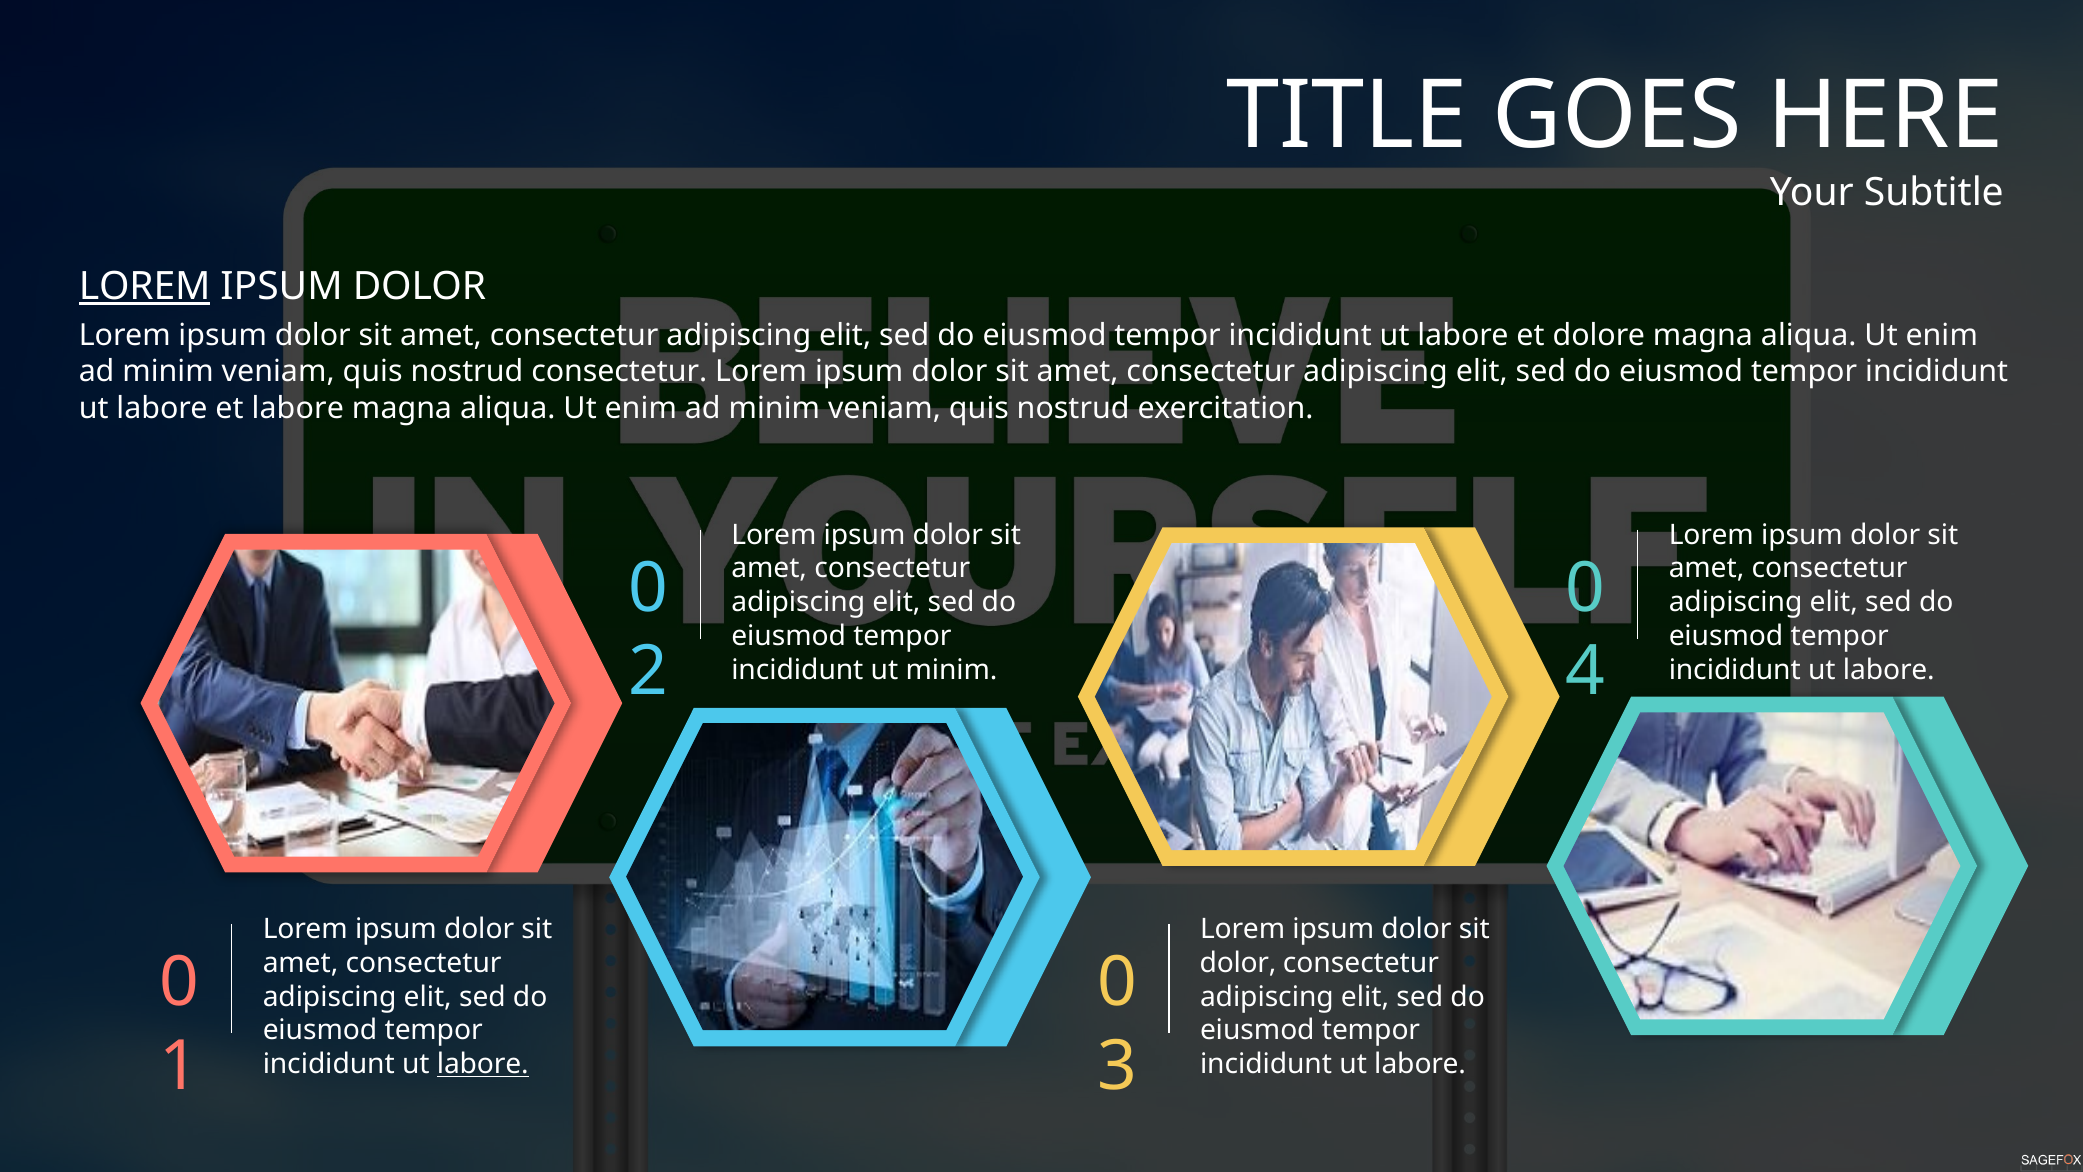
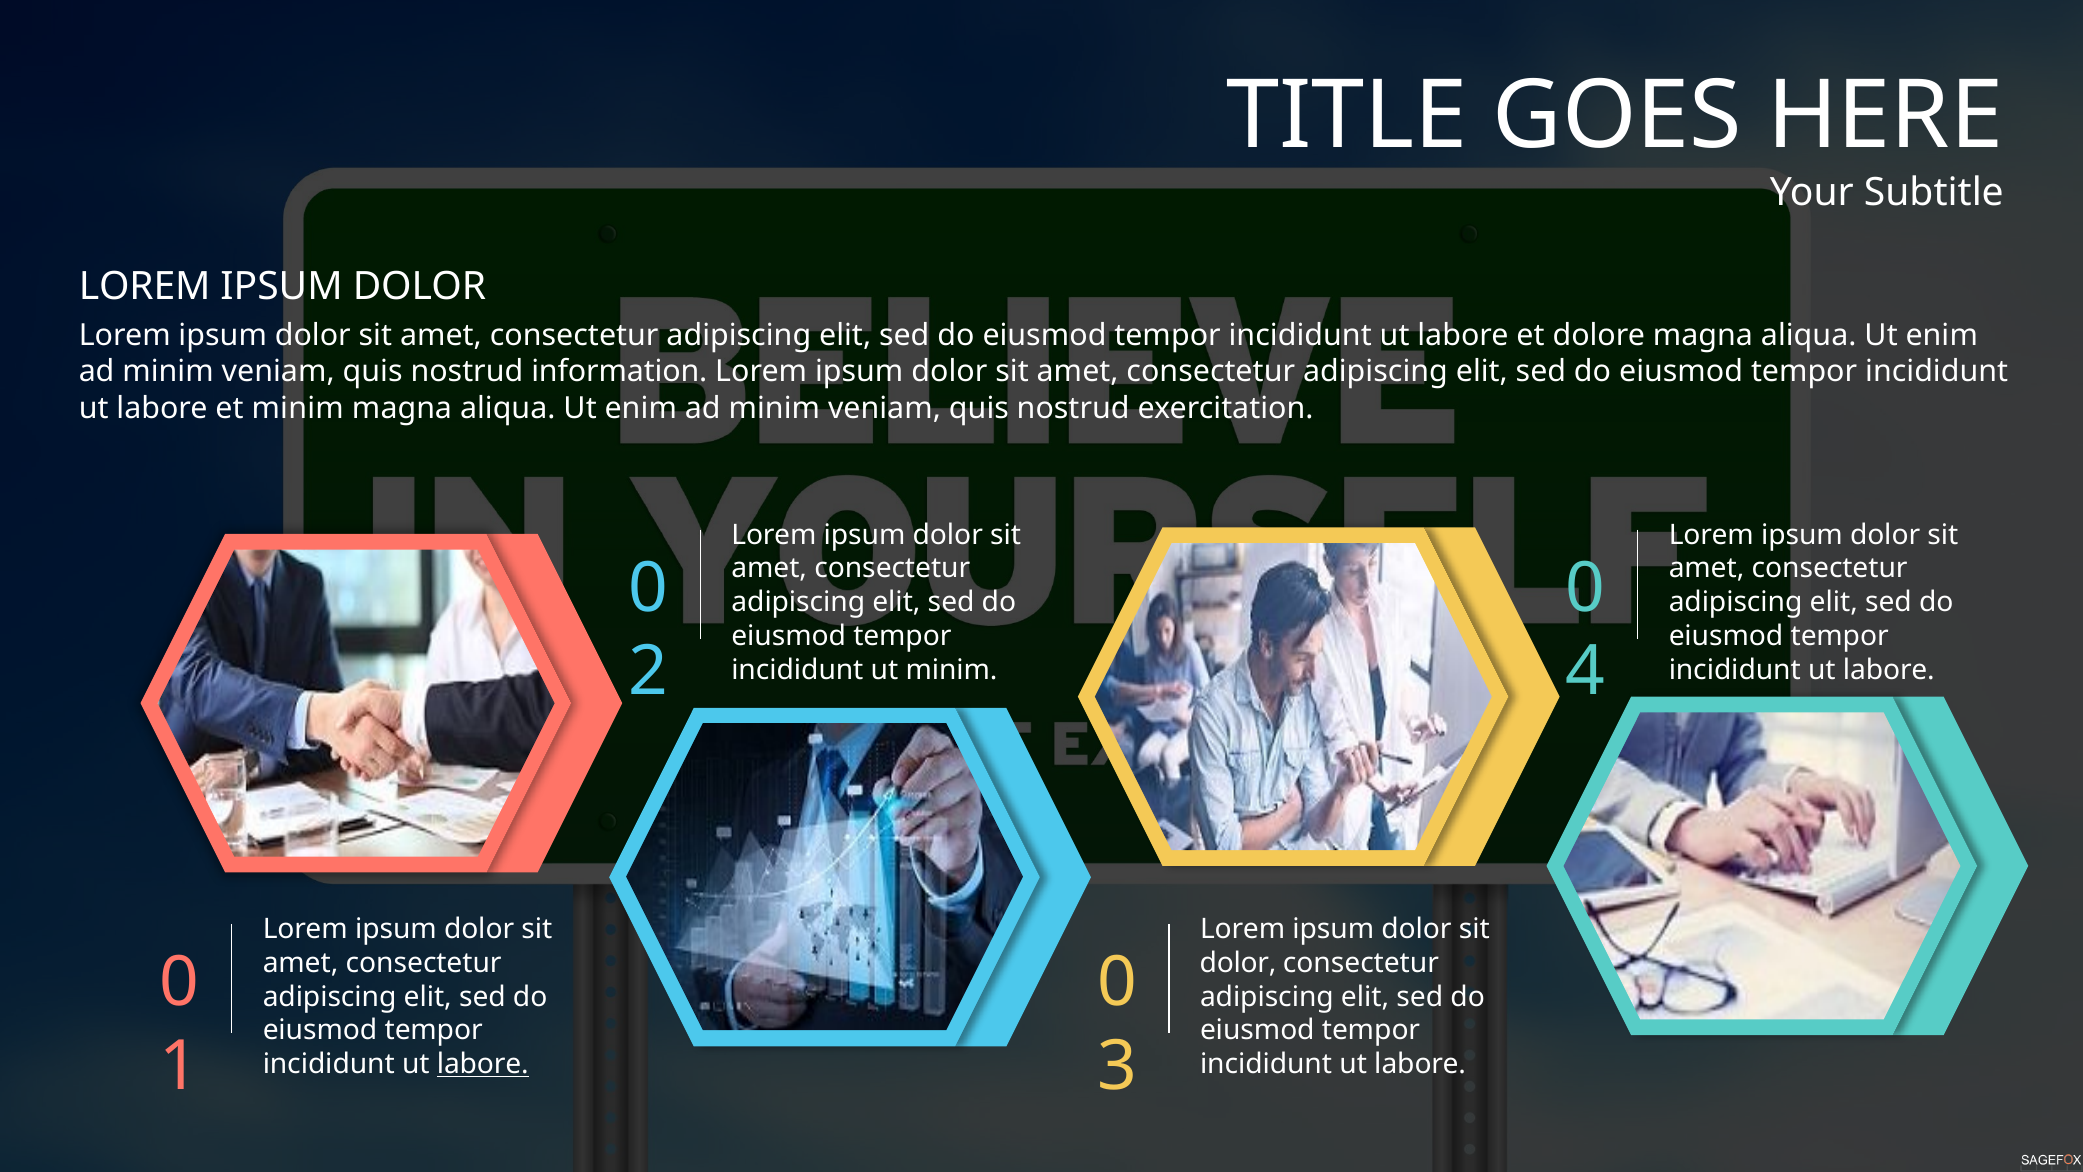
LOREM at (145, 287) underline: present -> none
nostrud consectetur: consectetur -> information
et labore: labore -> minim
